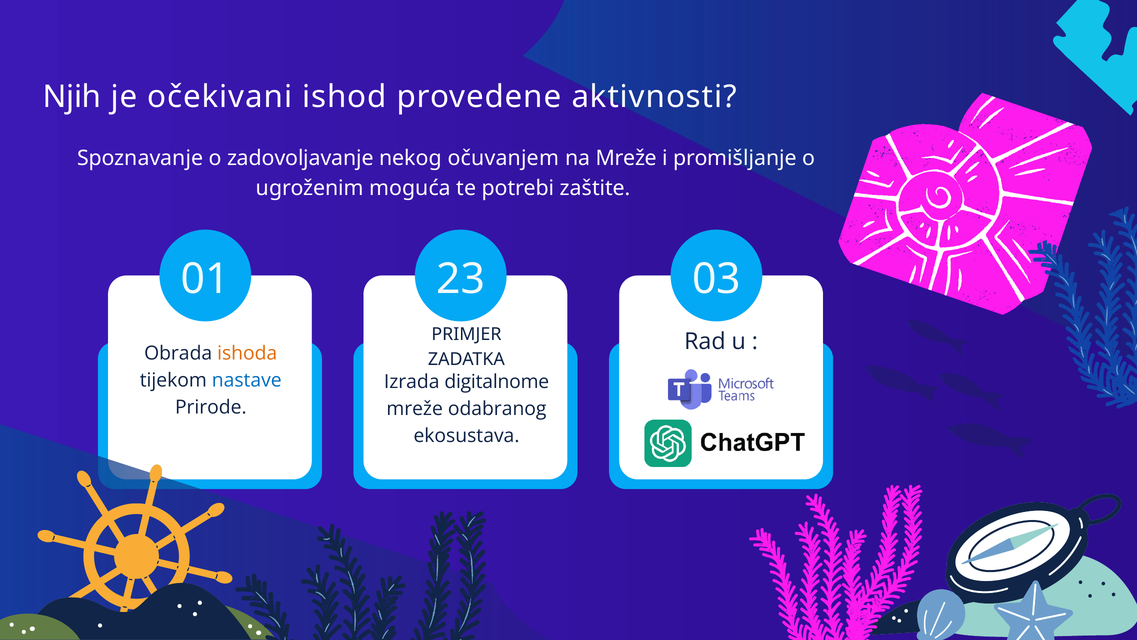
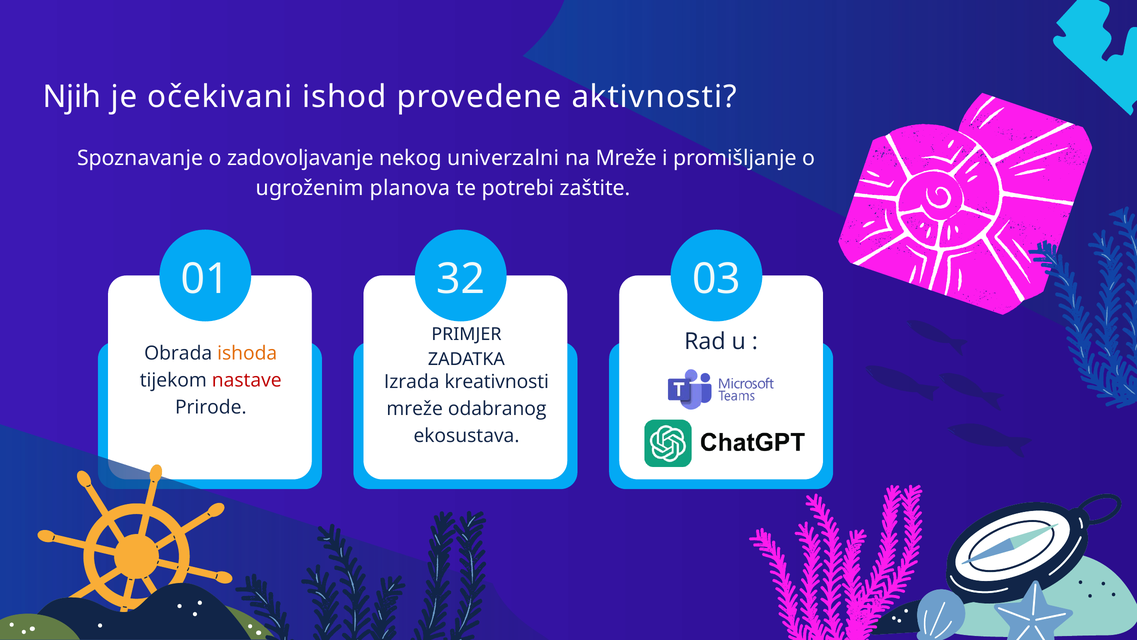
očuvanjem: očuvanjem -> univerzalni
moguća: moguća -> planova
23: 23 -> 32
nastave colour: blue -> red
digitalnome: digitalnome -> kreativnosti
